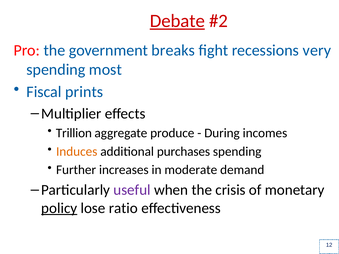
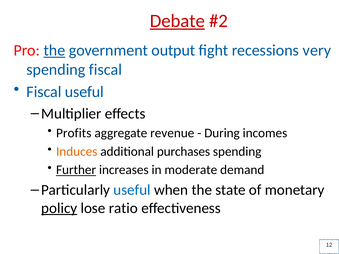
the at (54, 50) underline: none -> present
breaks: breaks -> output
spending most: most -> fiscal
Fiscal prints: prints -> useful
Trillion: Trillion -> Profits
produce: produce -> revenue
Further underline: none -> present
useful at (132, 190) colour: purple -> blue
crisis: crisis -> state
